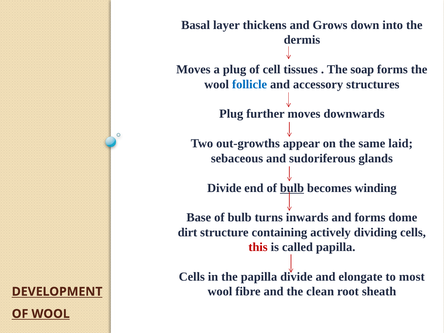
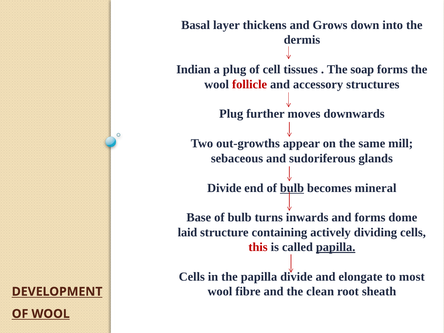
Moves at (193, 70): Moves -> Indian
follicle colour: blue -> red
laid: laid -> mill
winding: winding -> mineral
dirt: dirt -> laid
papilla at (336, 247) underline: none -> present
